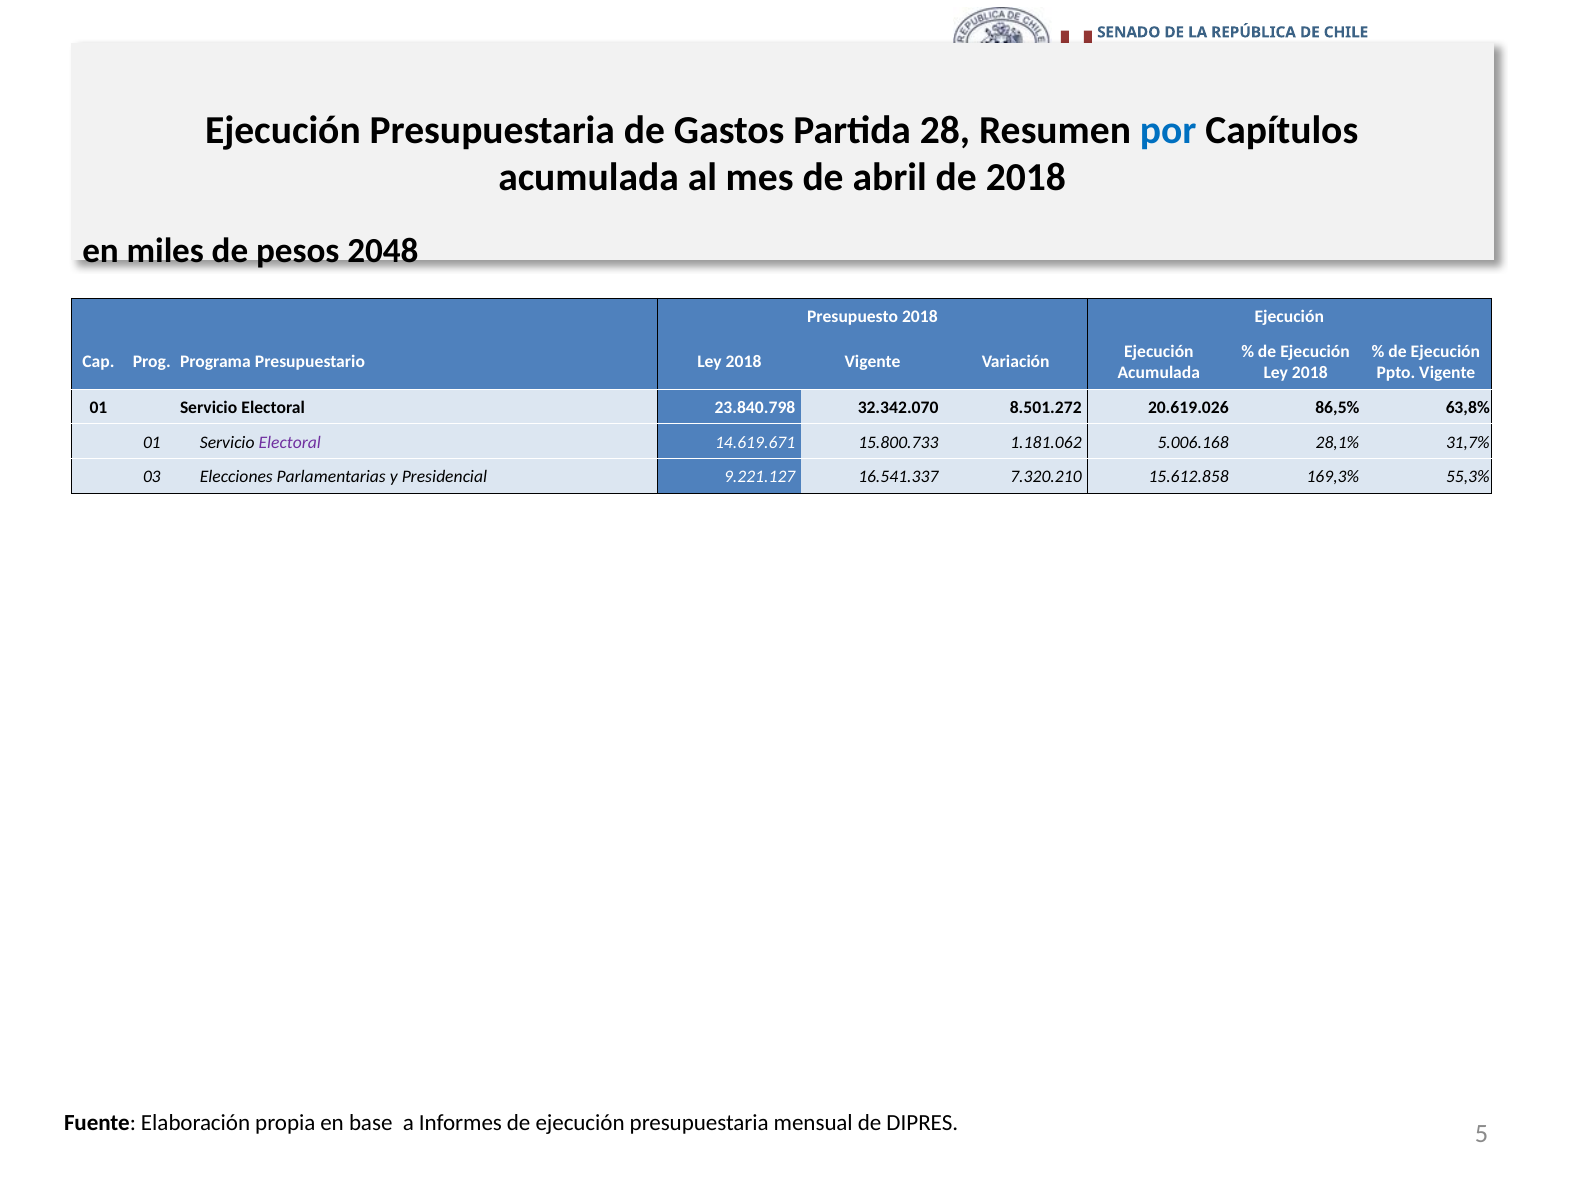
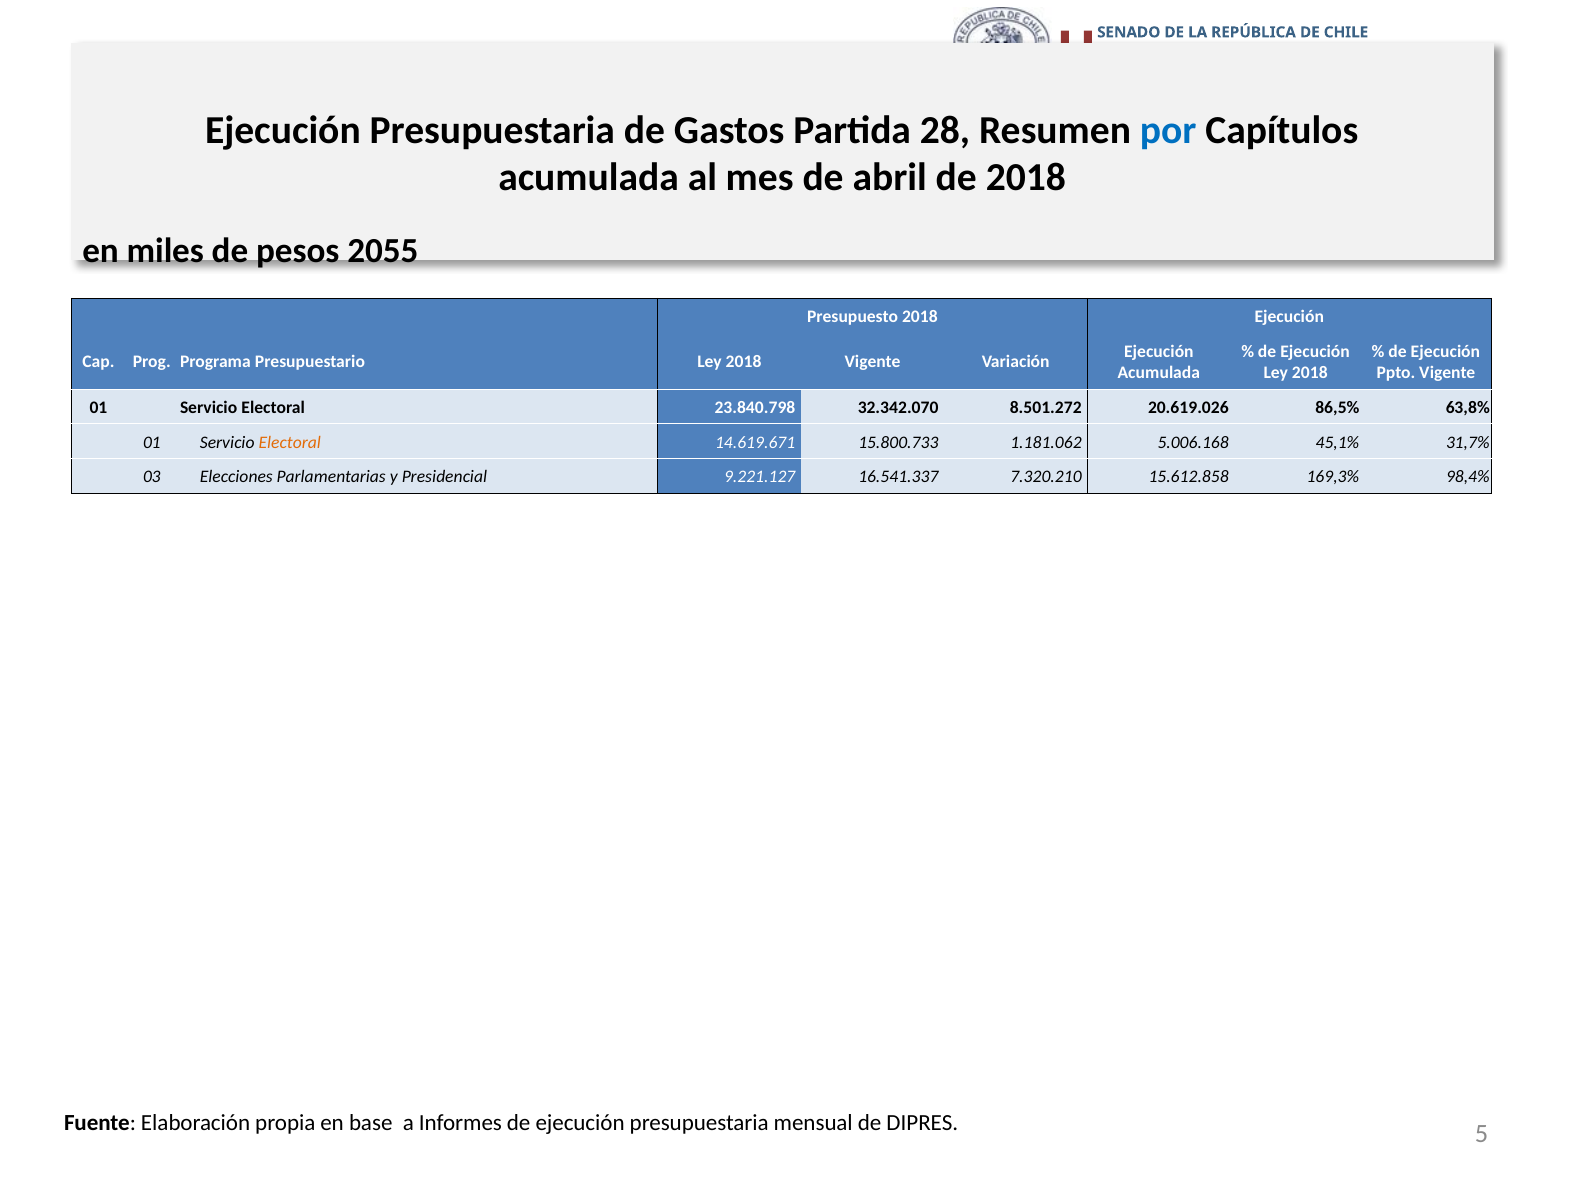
2048: 2048 -> 2055
Electoral at (290, 442) colour: purple -> orange
28,1%: 28,1% -> 45,1%
55,3%: 55,3% -> 98,4%
